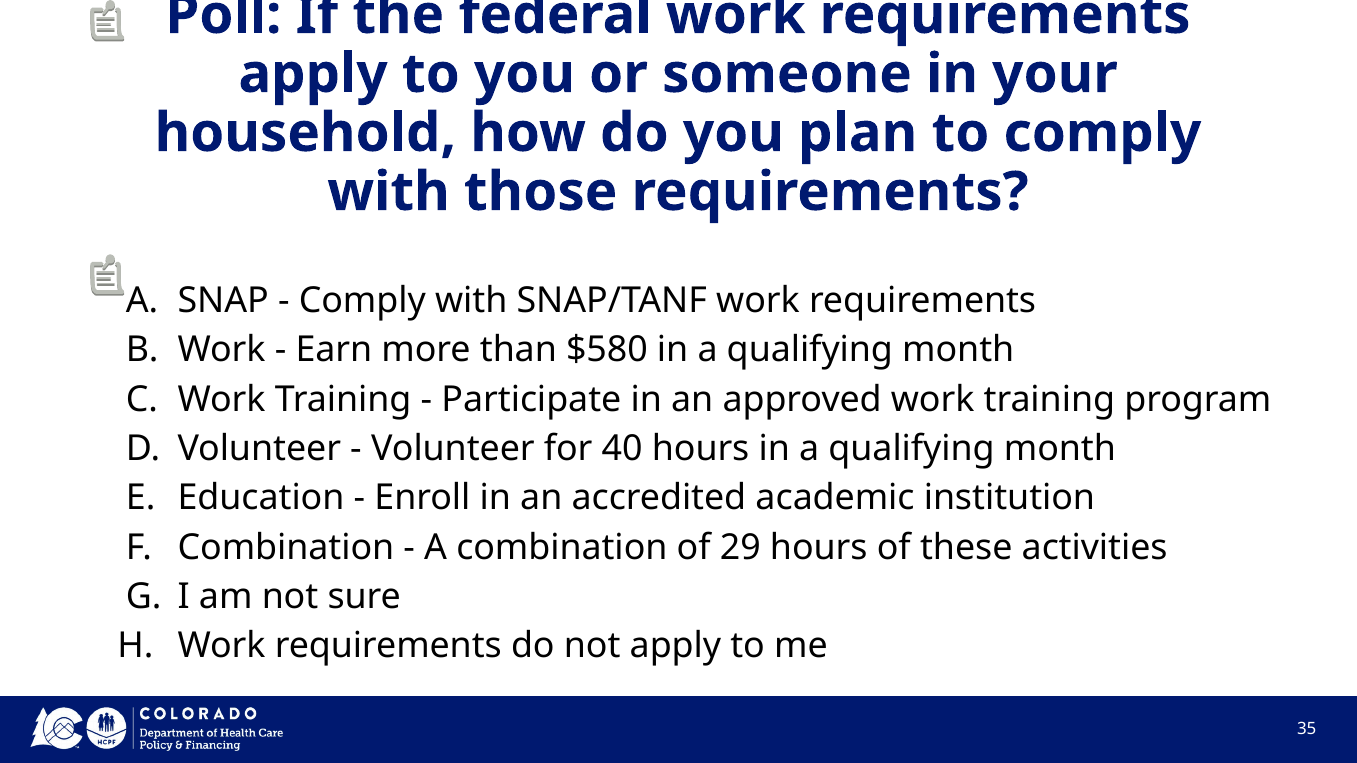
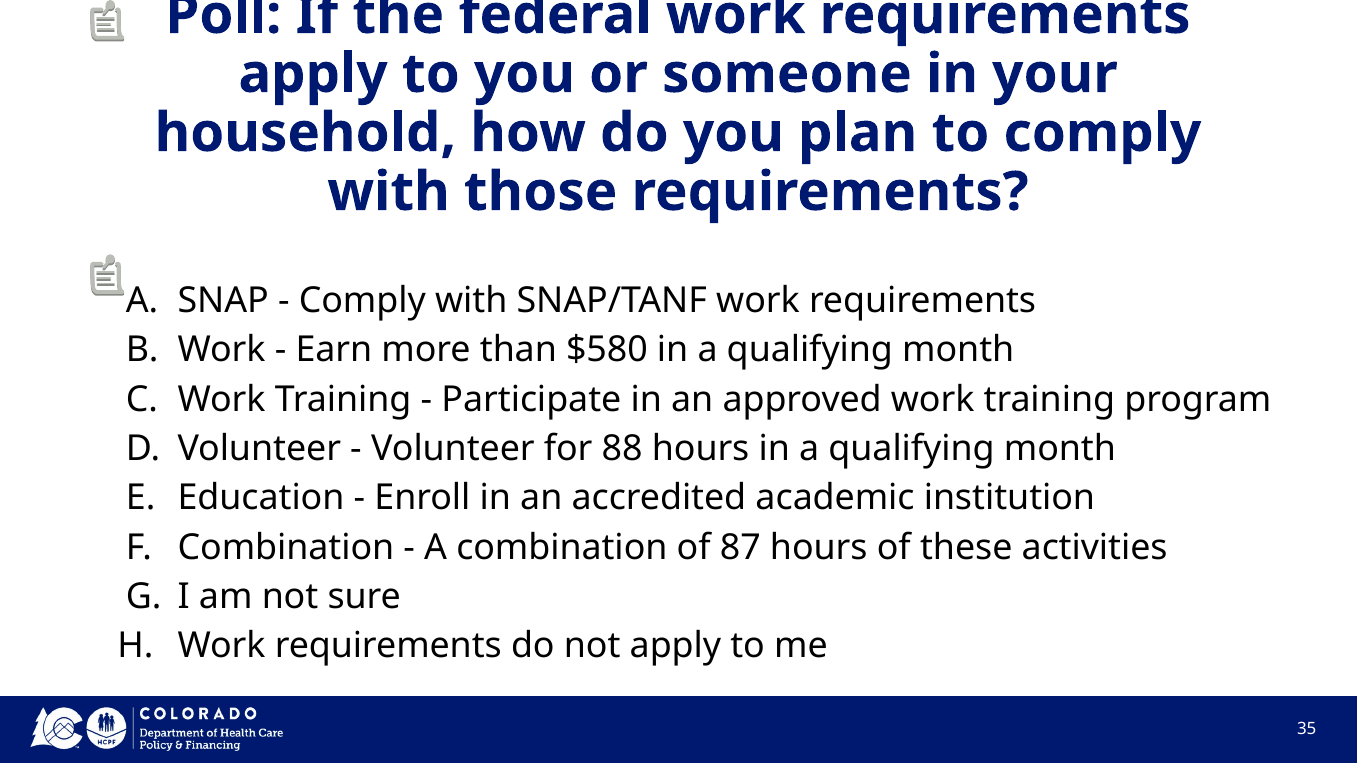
40: 40 -> 88
29: 29 -> 87
